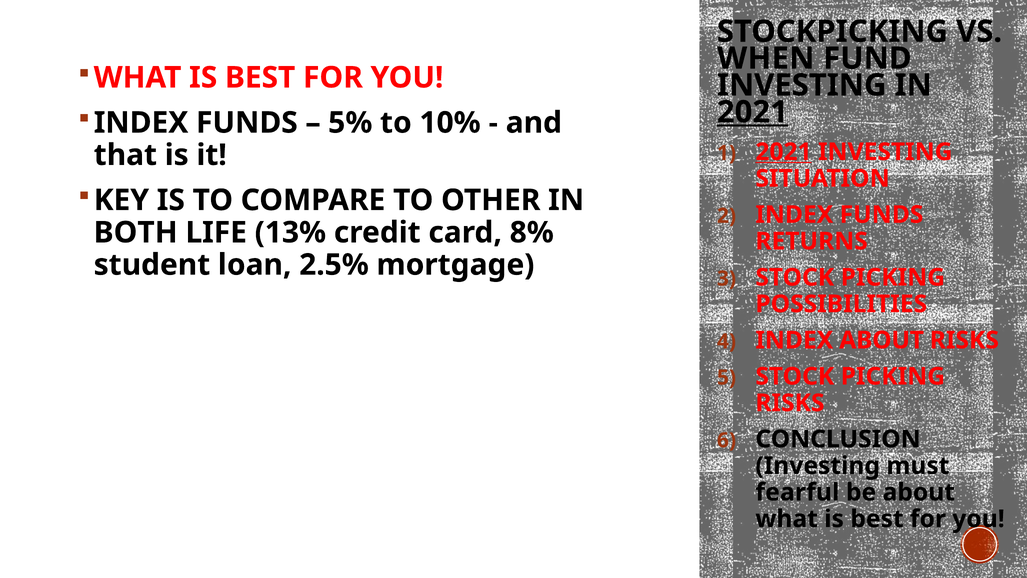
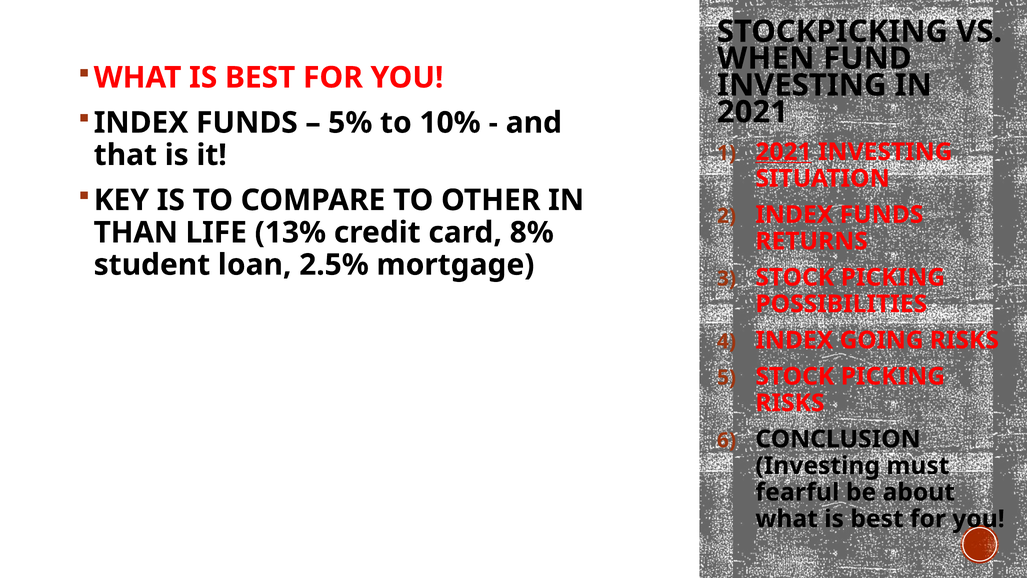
2021 at (752, 112) underline: present -> none
BOTH: BOTH -> THAN
INDEX ABOUT: ABOUT -> GOING
